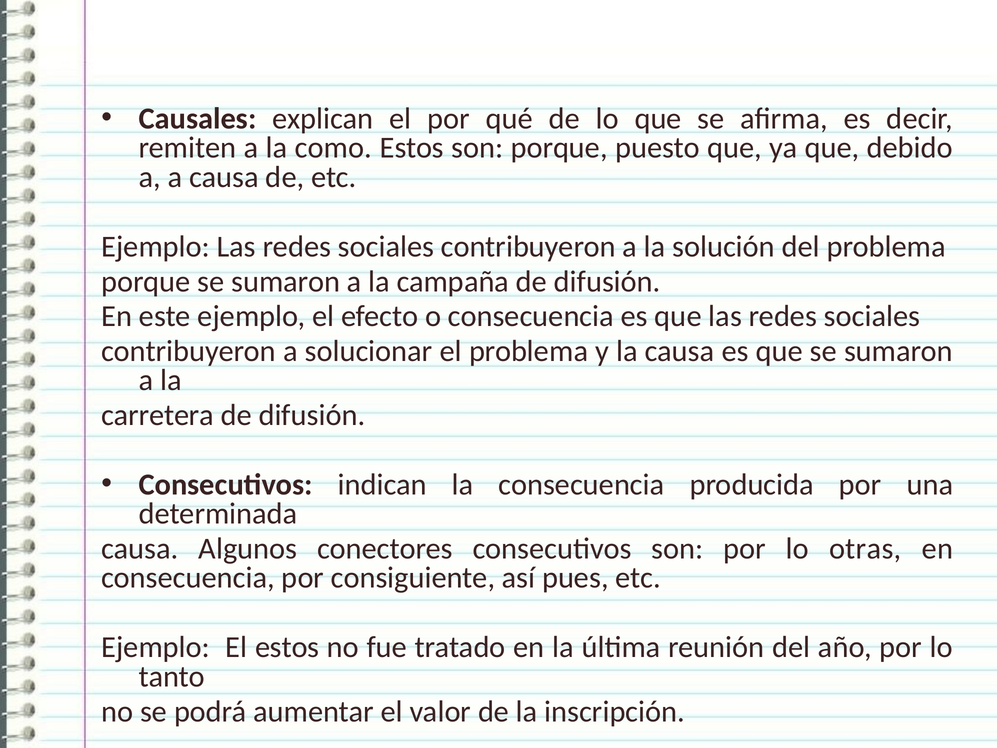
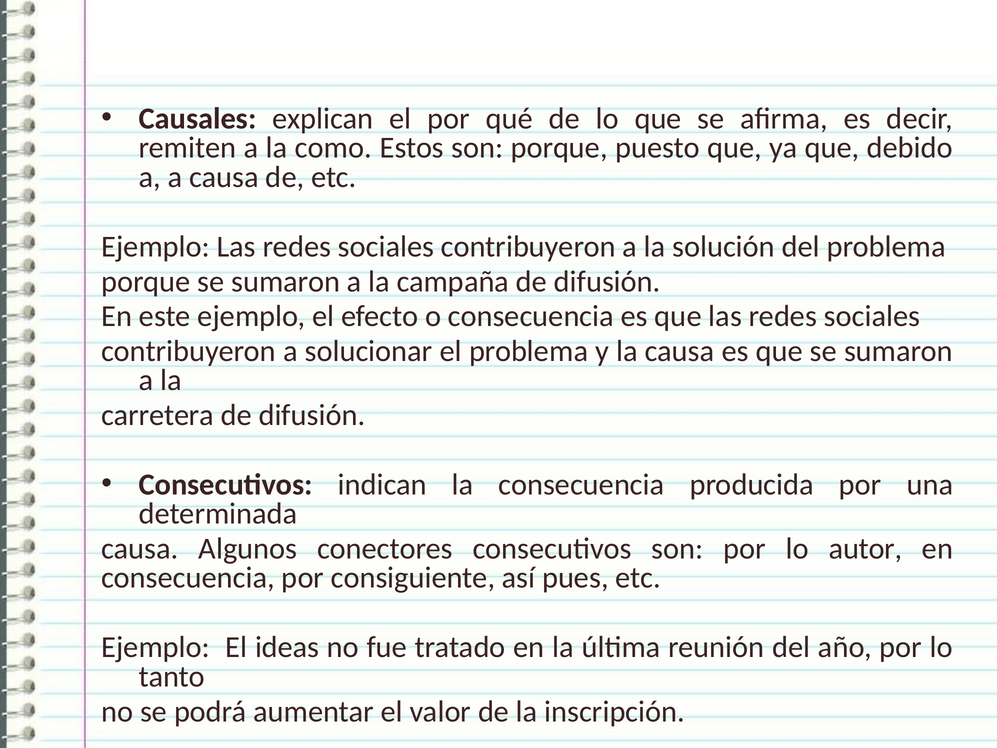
otras: otras -> autor
El estos: estos -> ideas
